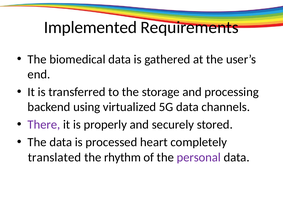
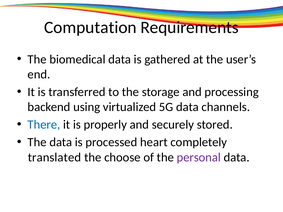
Implemented: Implemented -> Computation
There colour: purple -> blue
rhythm: rhythm -> choose
